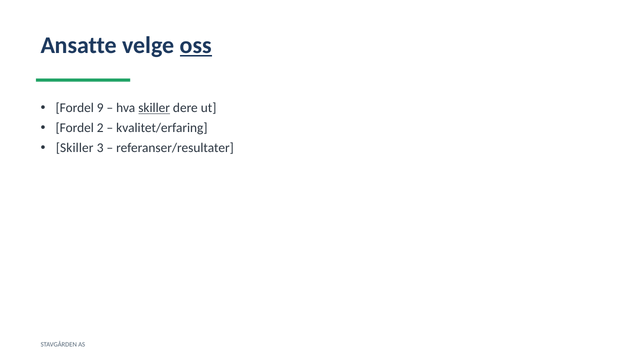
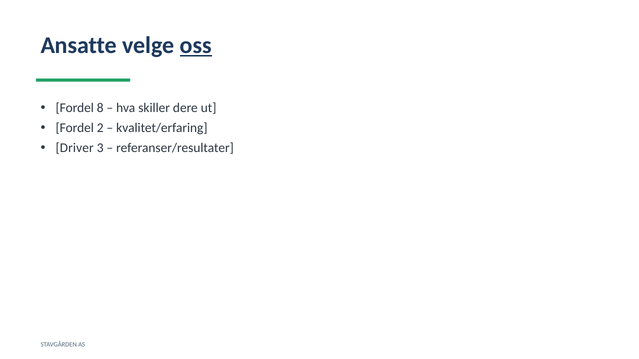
9: 9 -> 8
skiller at (154, 108) underline: present -> none
Skiller at (75, 148): Skiller -> Driver
